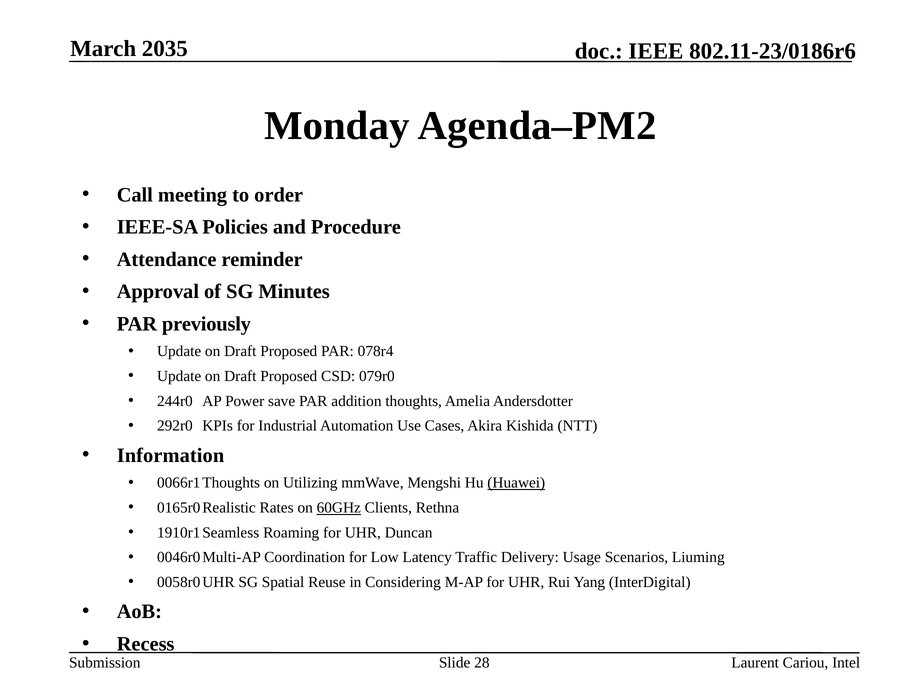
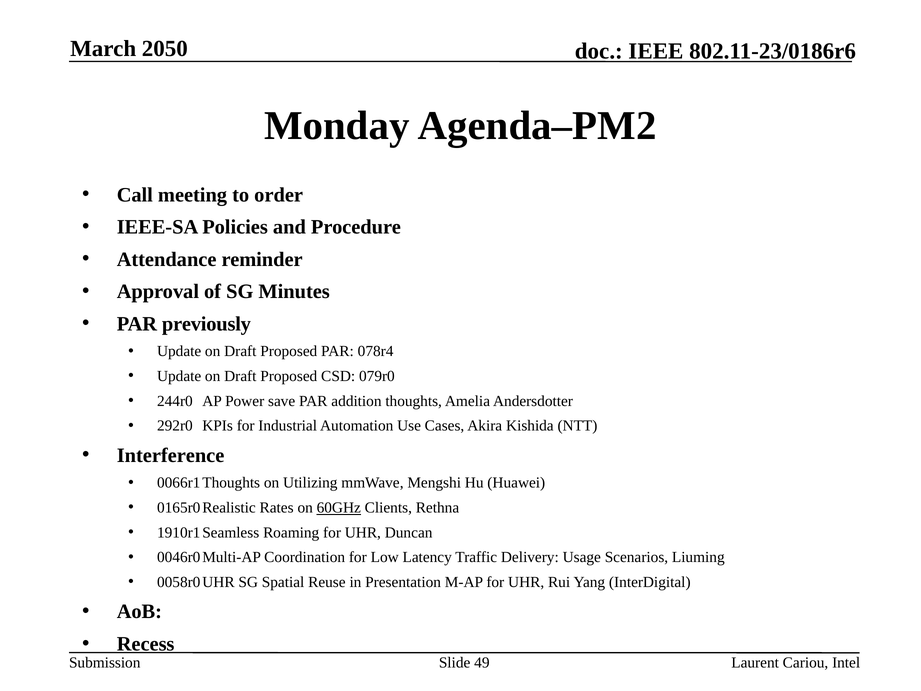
2035: 2035 -> 2050
Information: Information -> Interference
Huawei underline: present -> none
Considering: Considering -> Presentation
28: 28 -> 49
